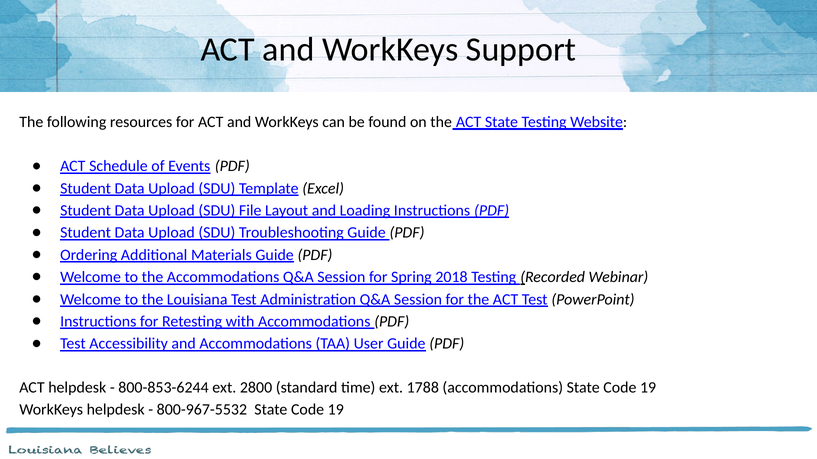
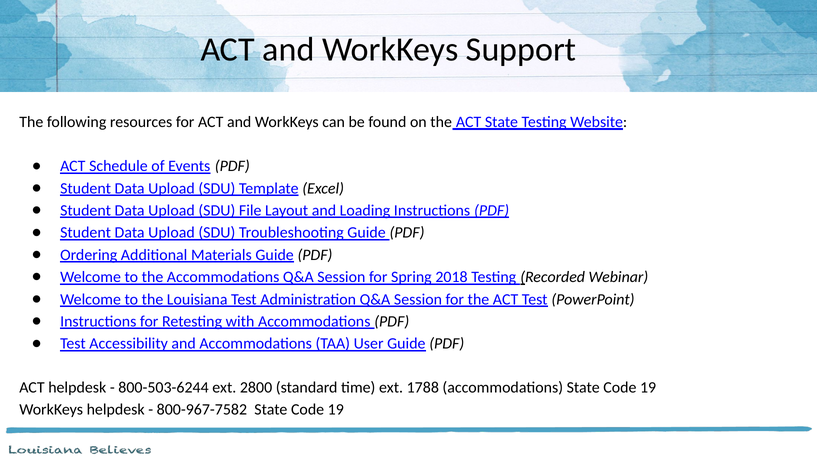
800-853-6244: 800-853-6244 -> 800-503-6244
800-967-5532: 800-967-5532 -> 800-967-7582
